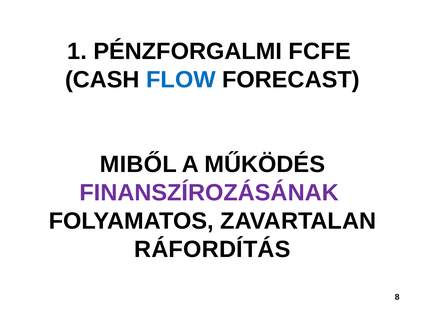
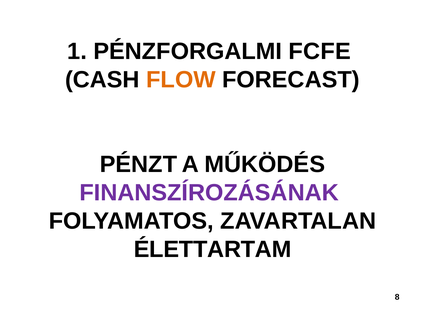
FLOW colour: blue -> orange
MIBŐL: MIBŐL -> PÉNZT
RÁFORDÍTÁS: RÁFORDÍTÁS -> ÉLETTARTAM
